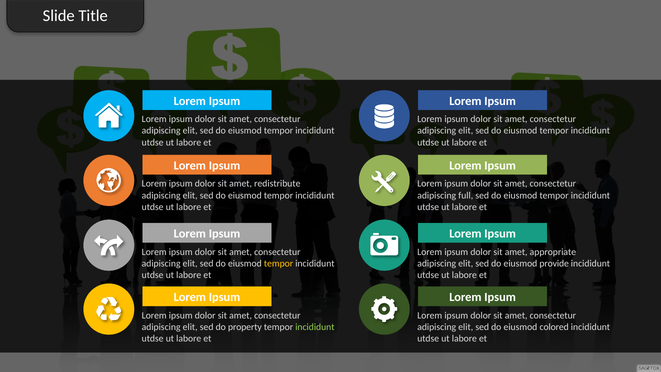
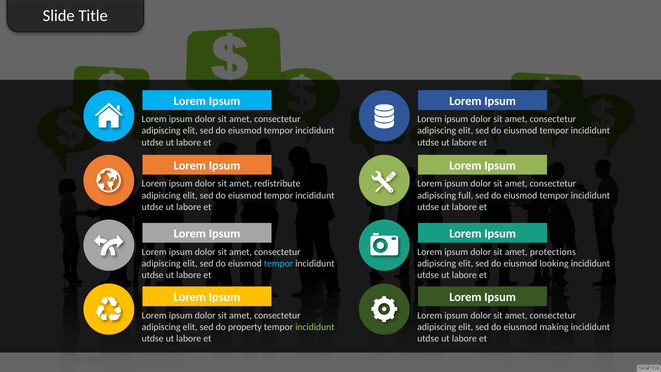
appropriate: appropriate -> protections
tempor at (279, 263) colour: yellow -> light blue
provide: provide -> looking
colored: colored -> making
